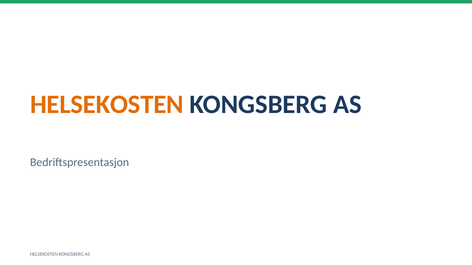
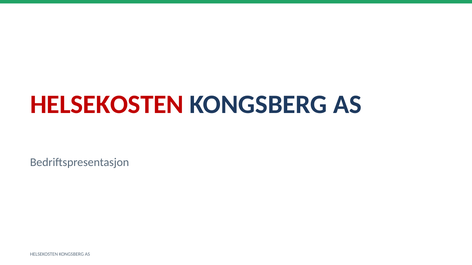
HELSEKOSTEN at (107, 105) colour: orange -> red
